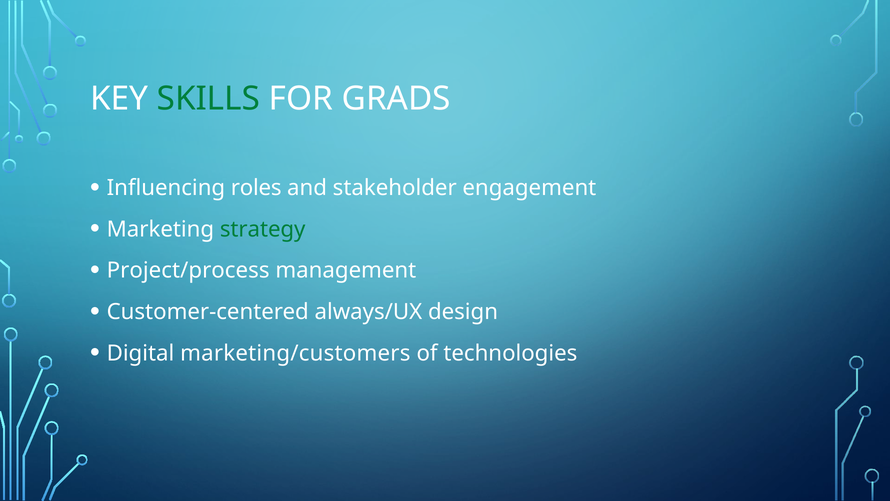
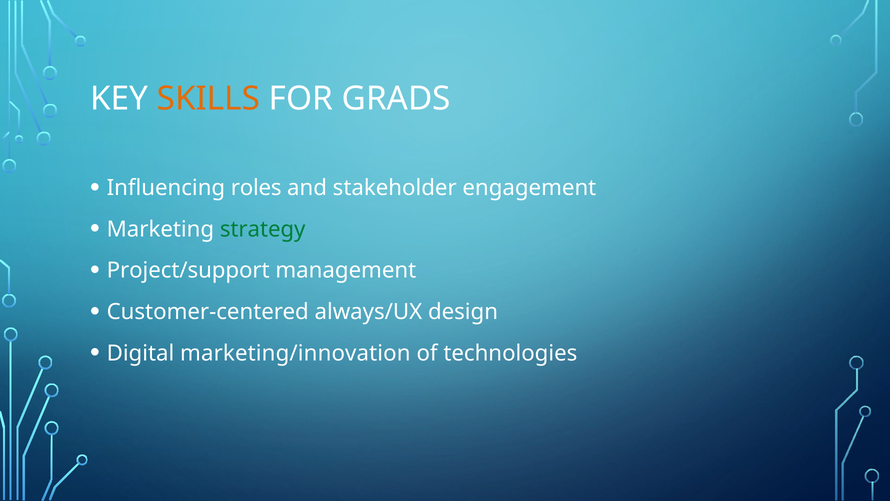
SKILLS colour: green -> orange
Project/process: Project/process -> Project/support
marketing/customers: marketing/customers -> marketing/innovation
